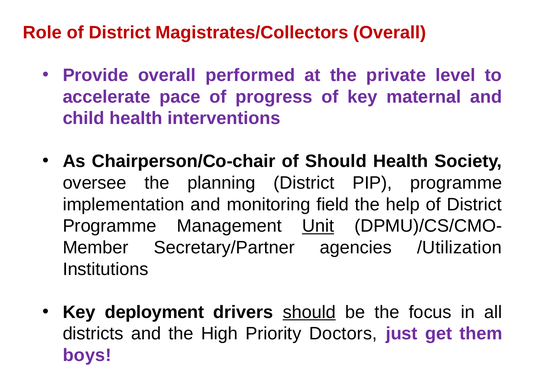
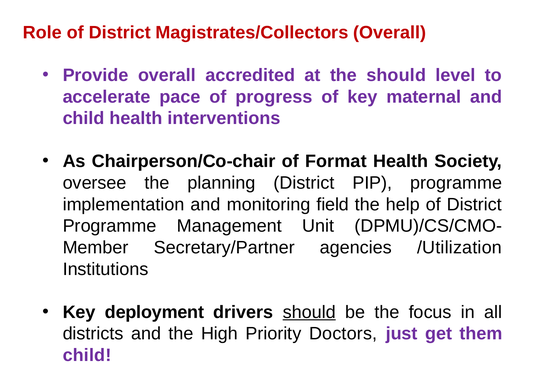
performed: performed -> accredited
the private: private -> should
of Should: Should -> Format
Unit underline: present -> none
boys at (87, 355): boys -> child
